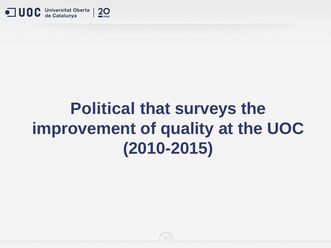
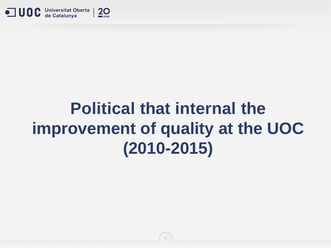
surveys: surveys -> internal
